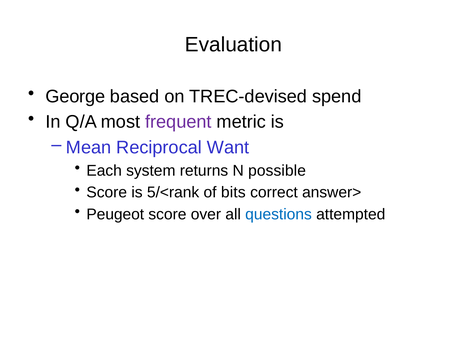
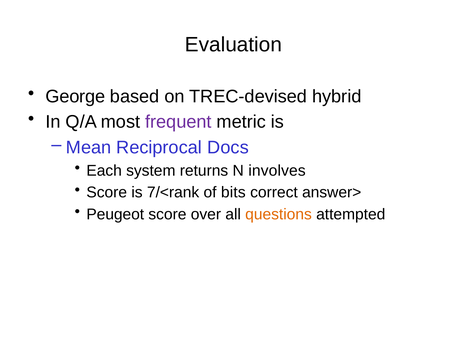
spend: spend -> hybrid
Want: Want -> Docs
possible: possible -> involves
5/<rank: 5/<rank -> 7/<rank
questions colour: blue -> orange
